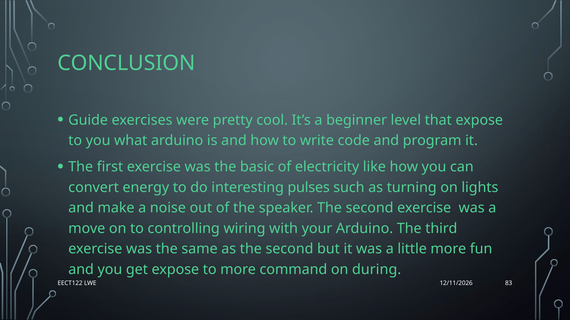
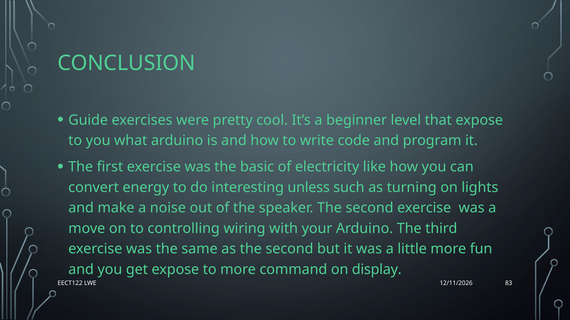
pulses: pulses -> unless
during: during -> display
